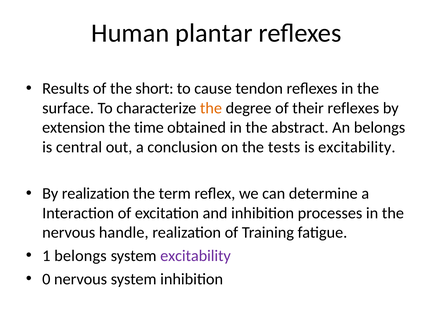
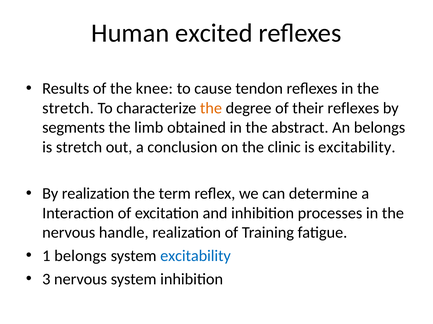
plantar: plantar -> excited
short: short -> knee
surface at (68, 108): surface -> stretch
extension: extension -> segments
time: time -> limb
is central: central -> stretch
tests: tests -> clinic
excitability at (195, 256) colour: purple -> blue
0: 0 -> 3
